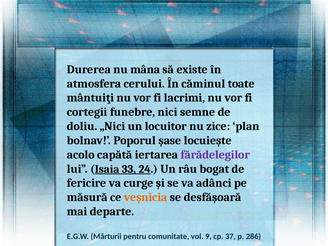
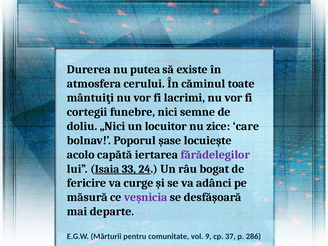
mâna: mâna -> putea
plan: plan -> care
veşnicia colour: orange -> purple
